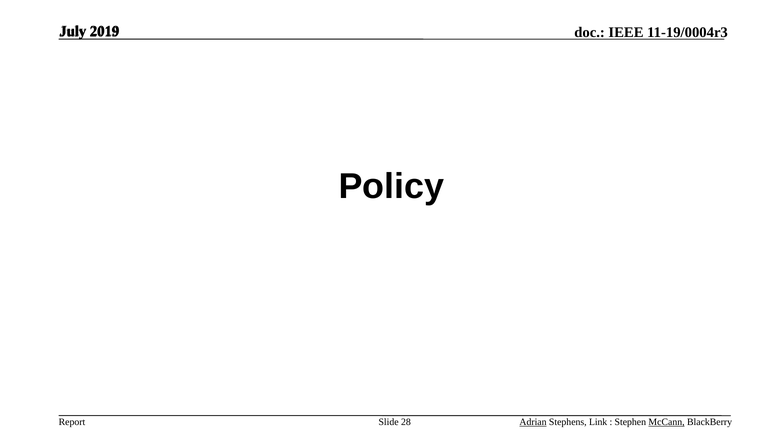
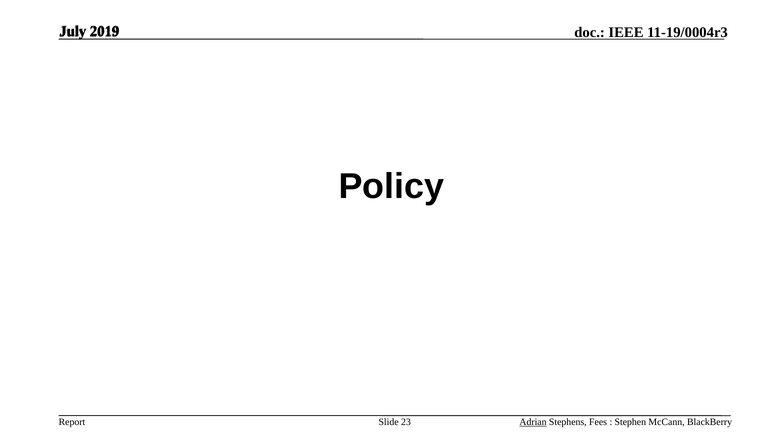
28: 28 -> 23
Link: Link -> Fees
McCann underline: present -> none
